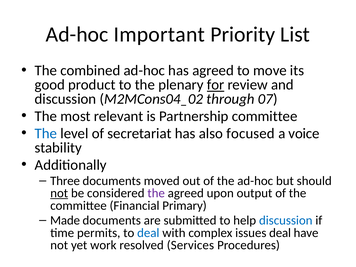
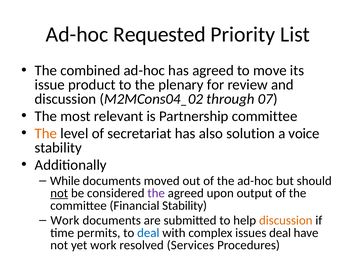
Important: Important -> Requested
good: good -> issue
for underline: present -> none
The at (46, 133) colour: blue -> orange
focused: focused -> solution
Three: Three -> While
Financial Primary: Primary -> Stability
Made at (65, 220): Made -> Work
discussion at (286, 220) colour: blue -> orange
